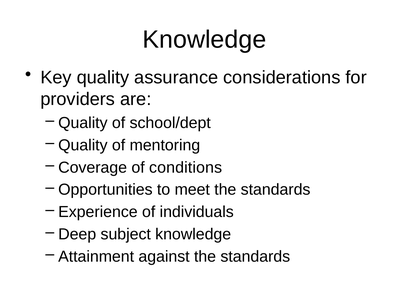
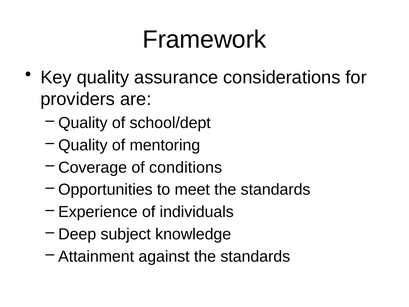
Knowledge at (204, 40): Knowledge -> Framework
